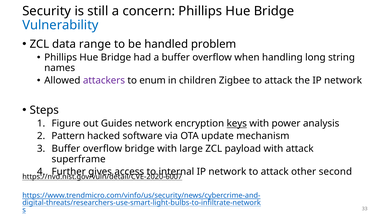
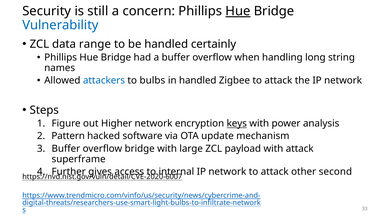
Hue at (238, 11) underline: none -> present
problem: problem -> certainly
attackers colour: purple -> blue
enum: enum -> bulbs
in children: children -> handled
Guides: Guides -> Higher
